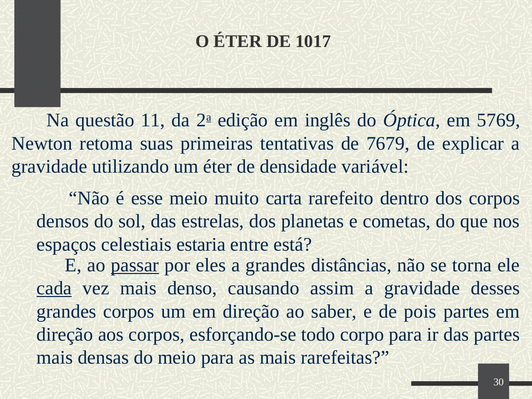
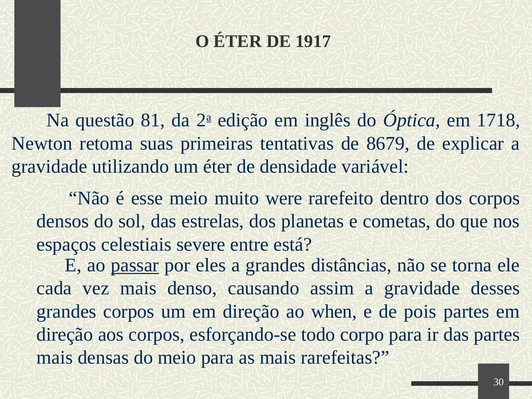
1017: 1017 -> 1917
11: 11 -> 81
5769: 5769 -> 1718
7679: 7679 -> 8679
carta: carta -> were
estaria: estaria -> severe
cada underline: present -> none
saber: saber -> when
